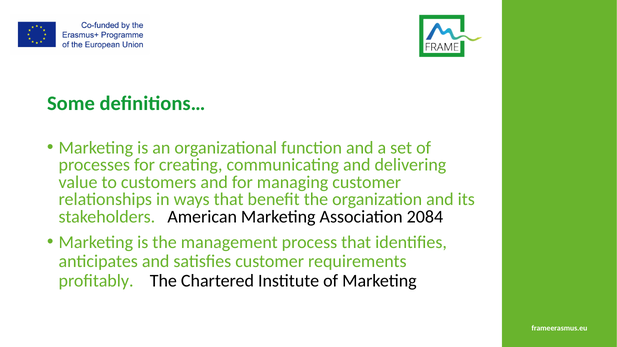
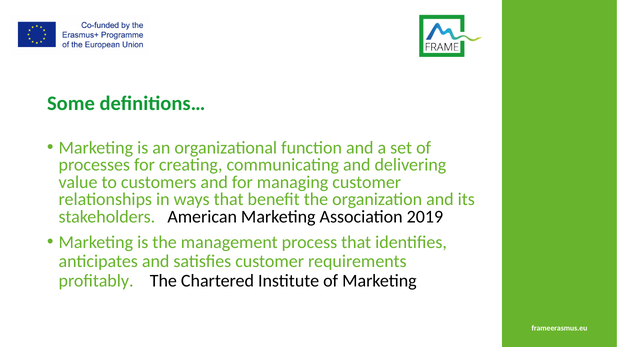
2084: 2084 -> 2019
